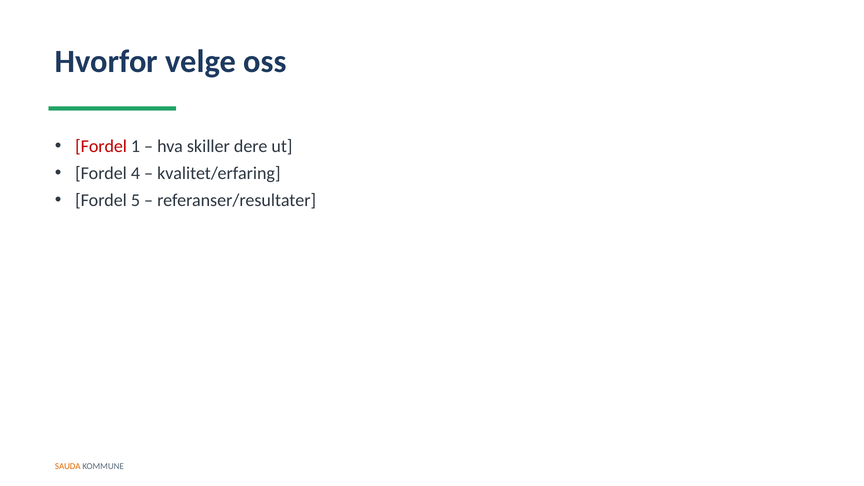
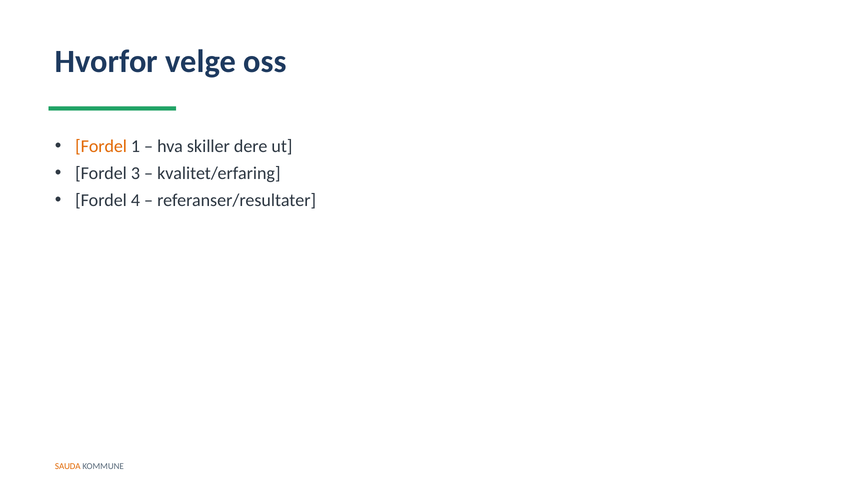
Fordel at (101, 146) colour: red -> orange
4: 4 -> 3
5: 5 -> 4
